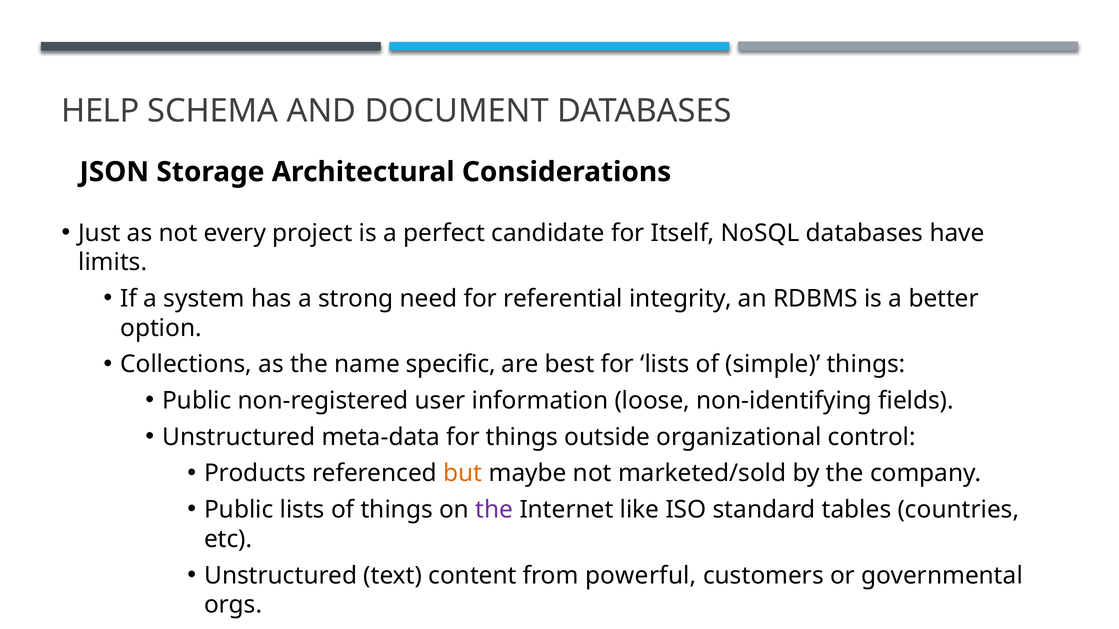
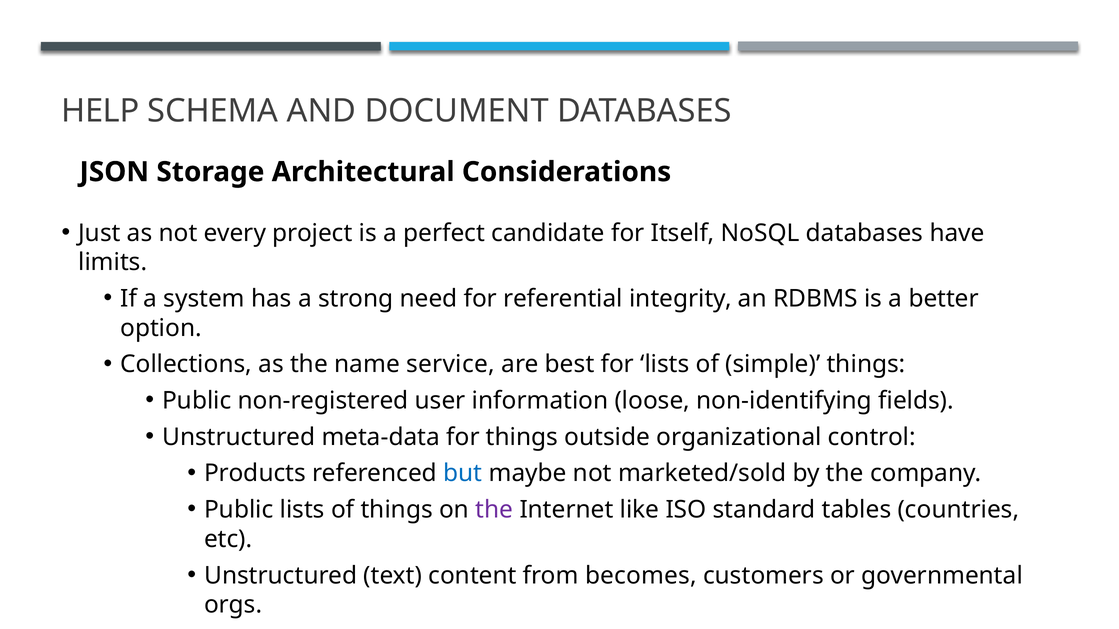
specific: specific -> service
but colour: orange -> blue
powerful: powerful -> becomes
